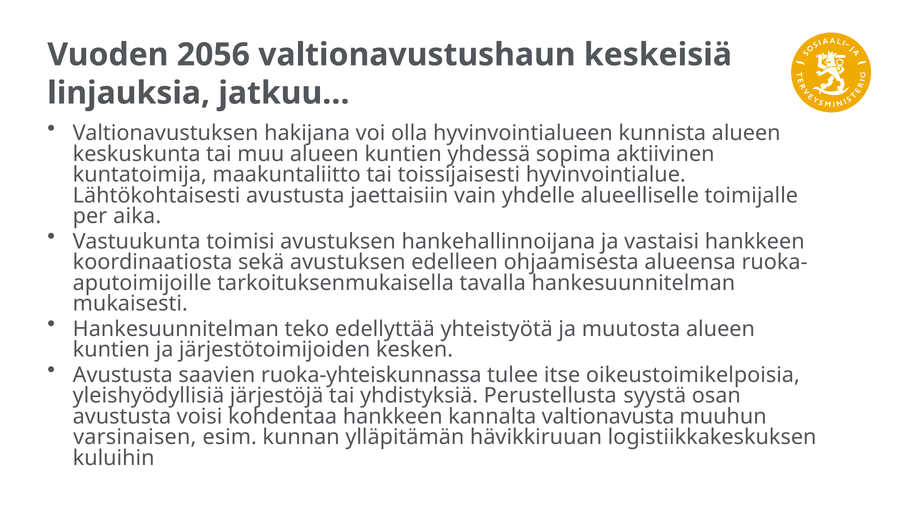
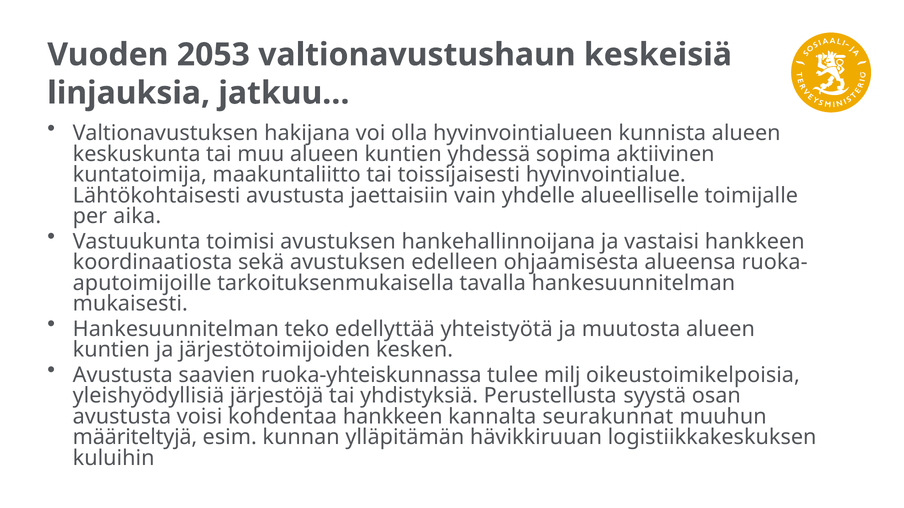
2056: 2056 -> 2053
itse: itse -> milj
valtionavusta: valtionavusta -> seurakunnat
varsinaisen: varsinaisen -> määriteltyjä
